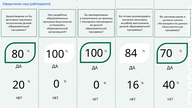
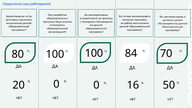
40: 40 -> 50
